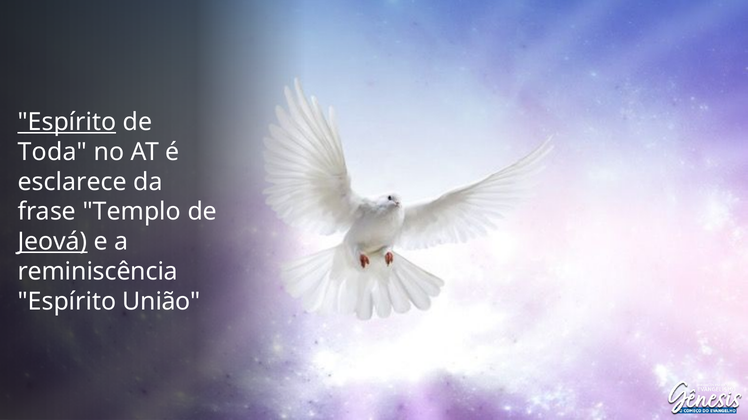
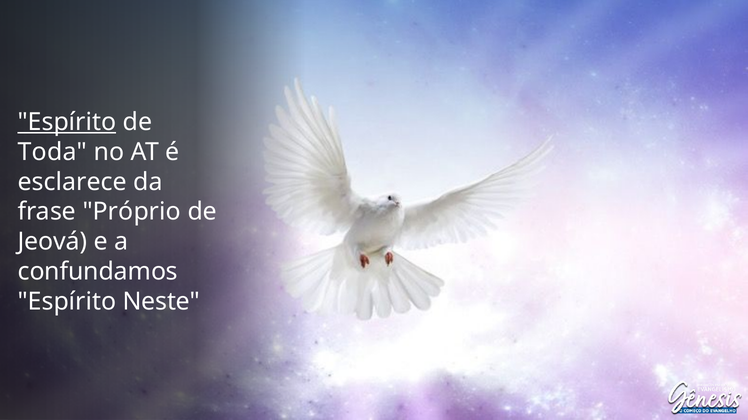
Templo: Templo -> Próprio
Jeová underline: present -> none
reminiscência: reminiscência -> confundamos
União: União -> Neste
